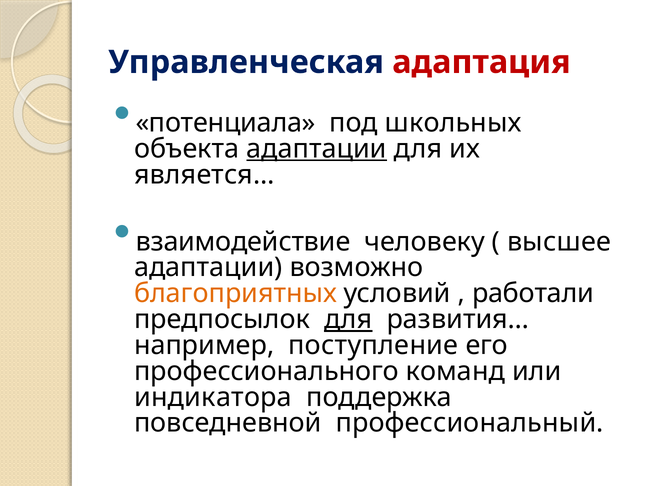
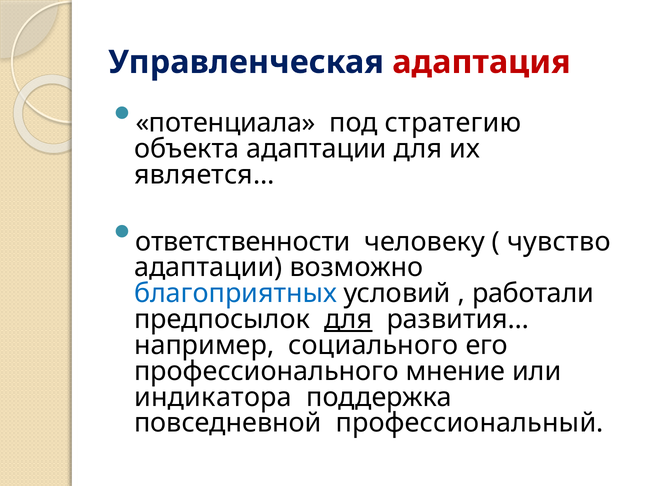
школьных: школьных -> стратегию
адаптации at (317, 149) underline: present -> none
взаимодействие: взаимодействие -> ответственности
высшее: высшее -> чувство
благоприятных colour: orange -> blue
поступление: поступление -> социального
команд: команд -> мнение
